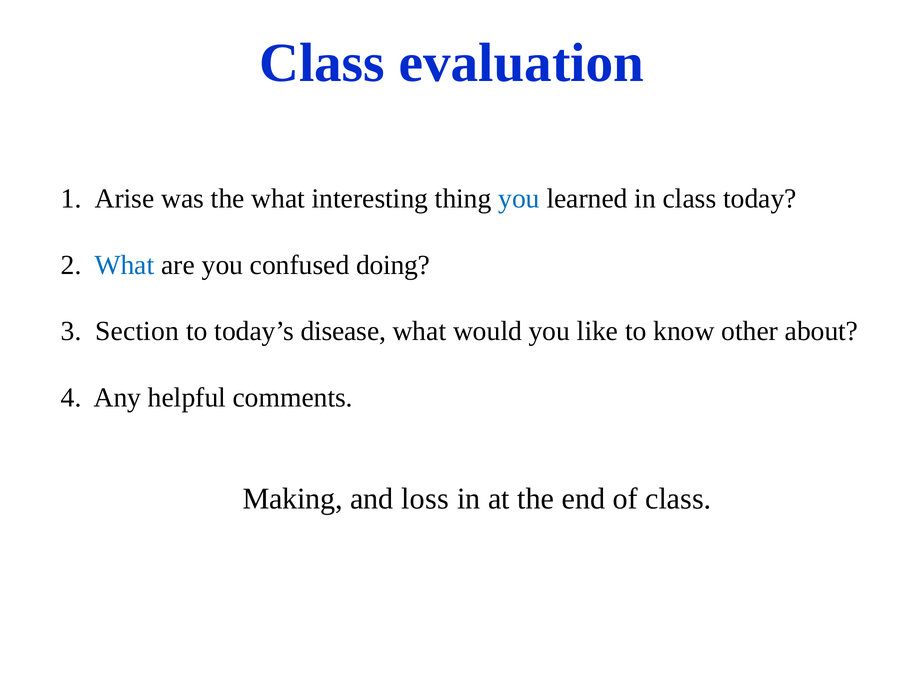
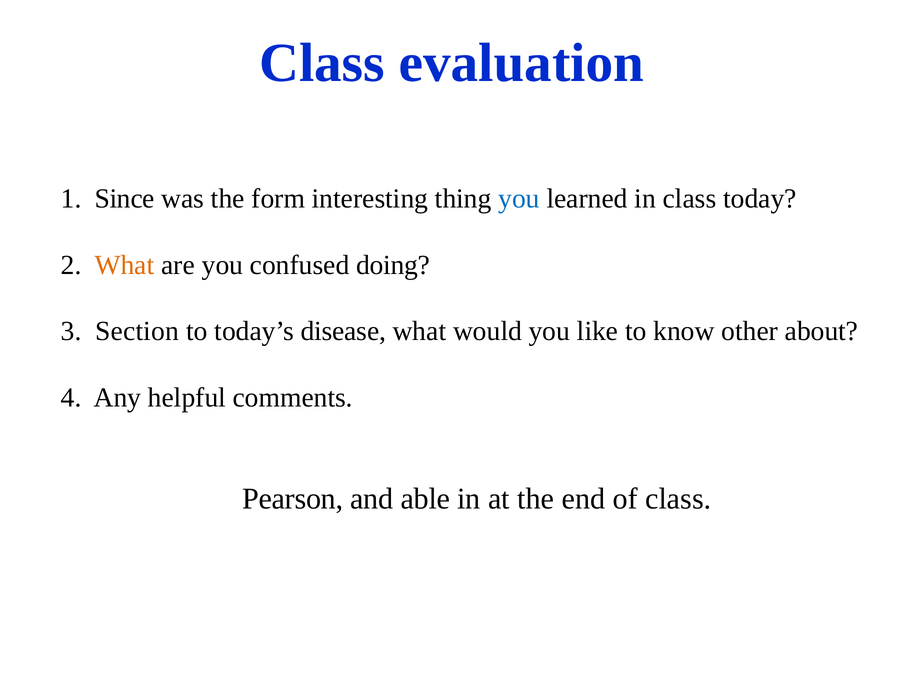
Arise: Arise -> Since
the what: what -> form
What at (125, 265) colour: blue -> orange
Making: Making -> Pearson
loss: loss -> able
